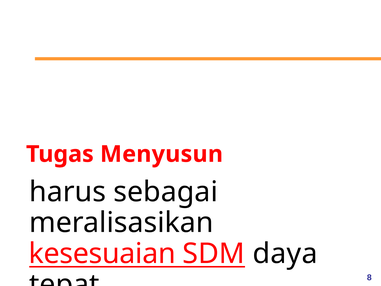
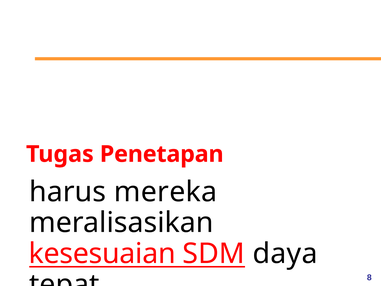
Menyusun: Menyusun -> Penetapan
sebagai: sebagai -> mereka
